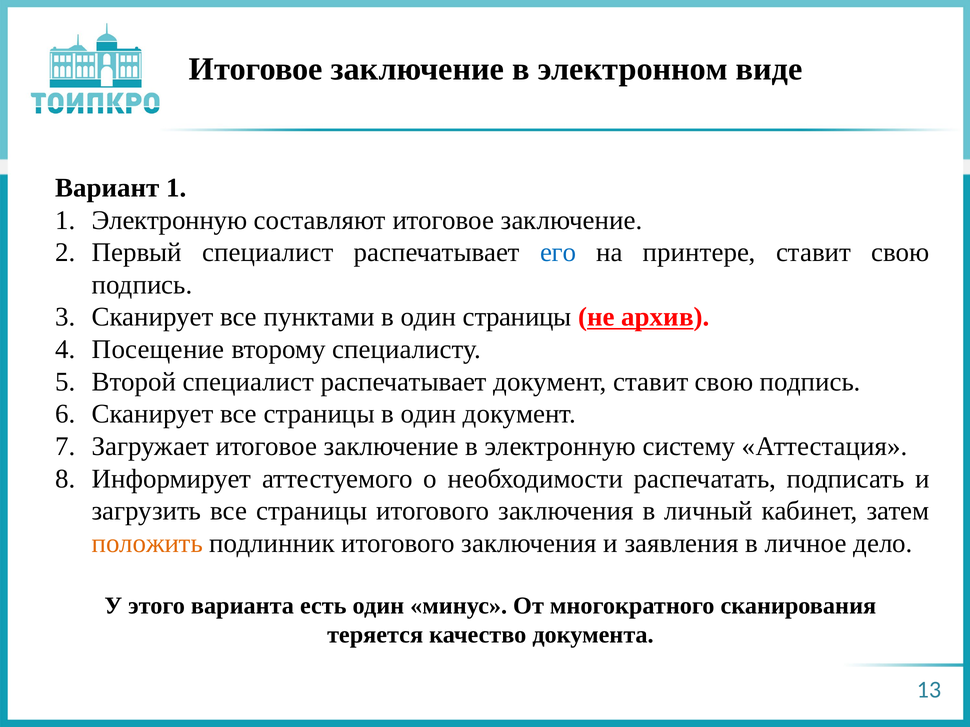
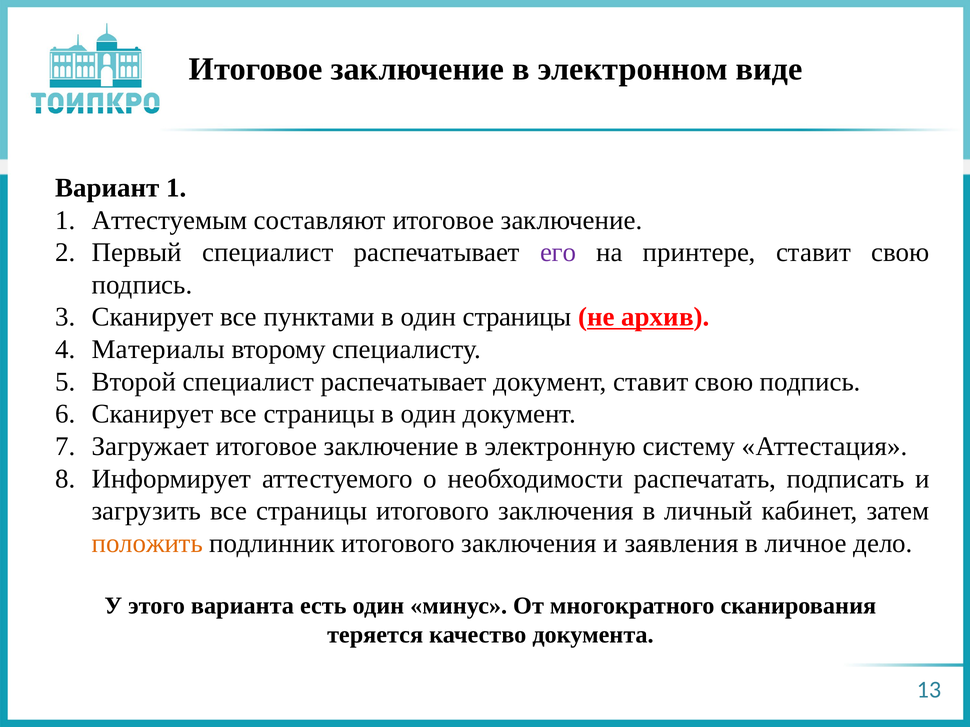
1 Электронную: Электронную -> Аттестуемым
его colour: blue -> purple
Посещение: Посещение -> Материалы
